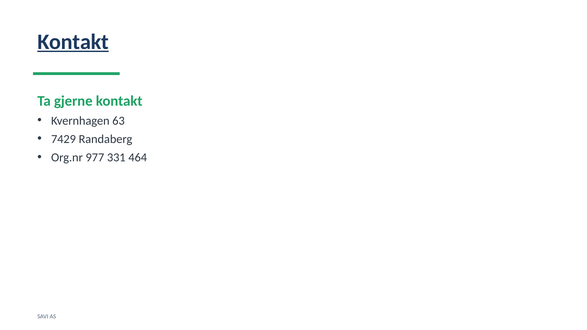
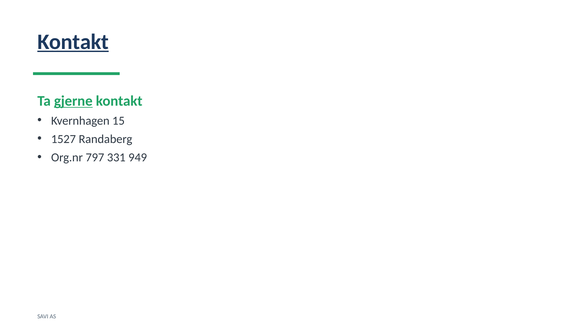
gjerne underline: none -> present
63: 63 -> 15
7429: 7429 -> 1527
977: 977 -> 797
464: 464 -> 949
